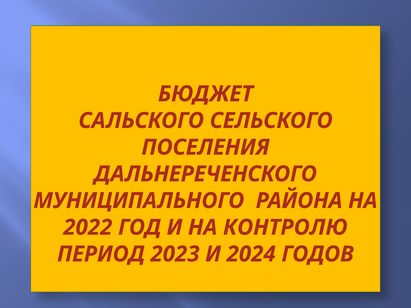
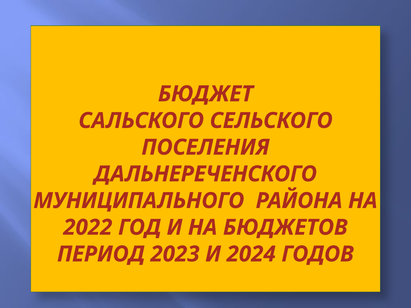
КОНТРОЛЮ: КОНТРОЛЮ -> БЮДЖЕТОВ
